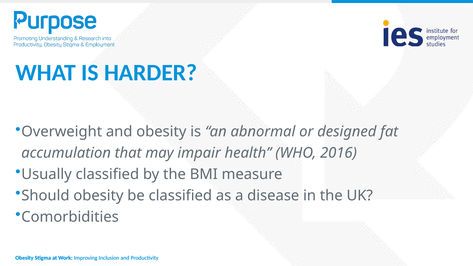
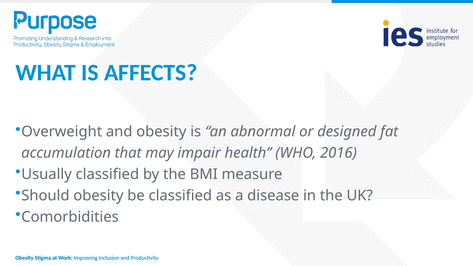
HARDER: HARDER -> AFFECTS
